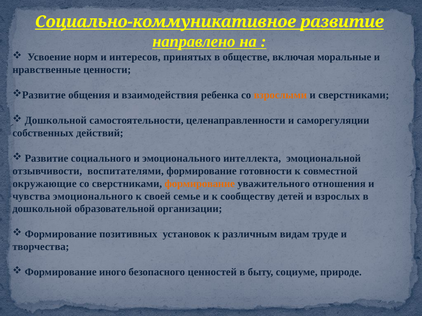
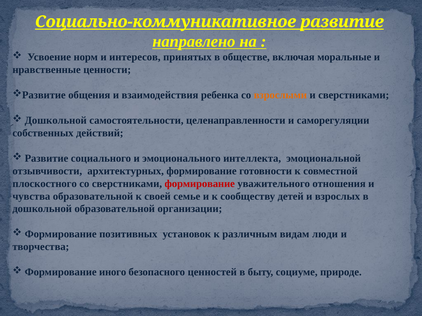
воспитателями: воспитателями -> архитектурных
окружающие: окружающие -> плоскостного
формирование at (200, 184) colour: orange -> red
чувства эмоционального: эмоционального -> образовательной
труде: труде -> люди
